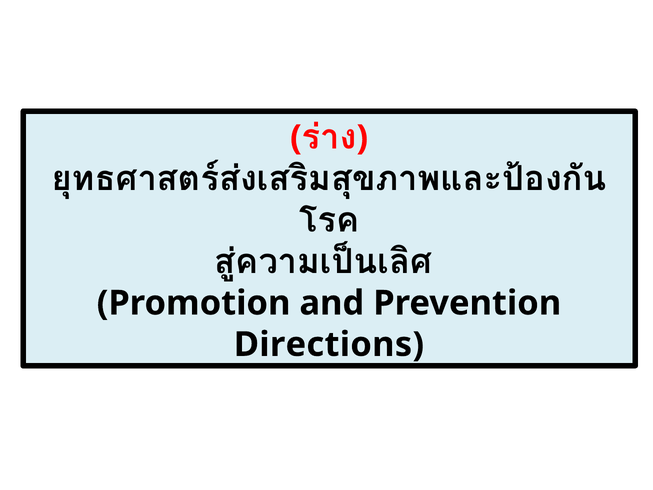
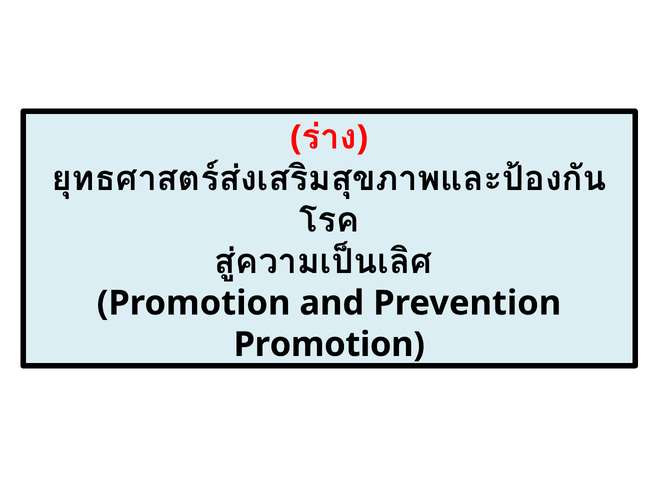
Directions at (329, 344): Directions -> Promotion
